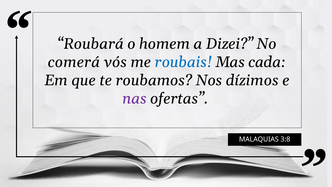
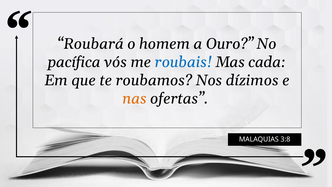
Dizei: Dizei -> Ouro
comerá: comerá -> pacífica
nas colour: purple -> orange
